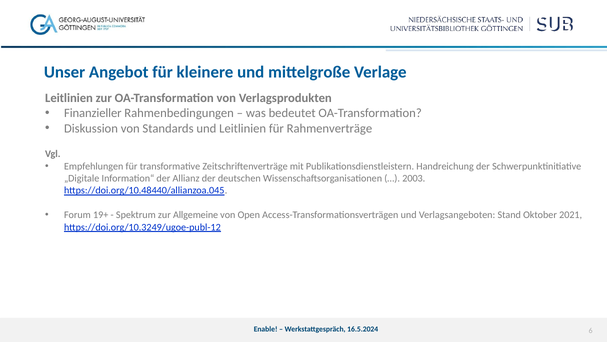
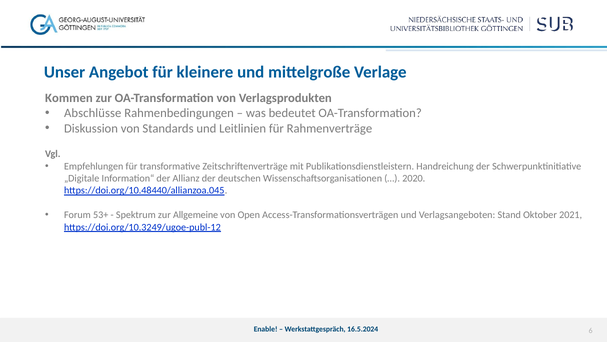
Leitlinien at (69, 98): Leitlinien -> Kommen
Finanzieller: Finanzieller -> Abschlüsse
2003: 2003 -> 2020
19+: 19+ -> 53+
